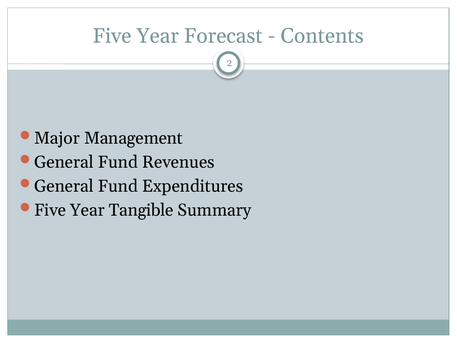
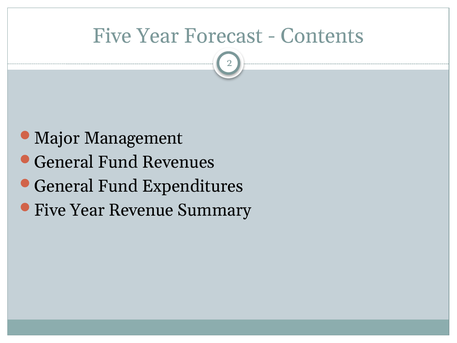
Tangible: Tangible -> Revenue
